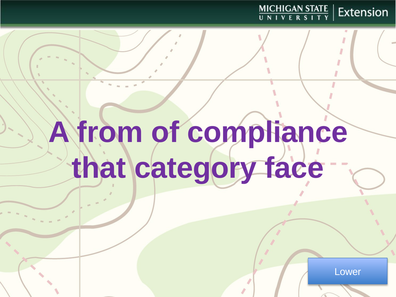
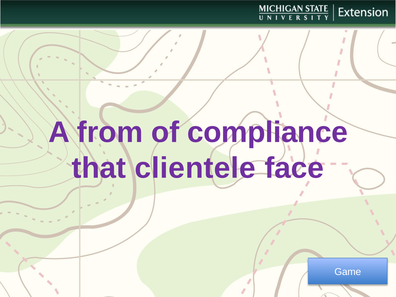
category: category -> clientele
Lower: Lower -> Game
